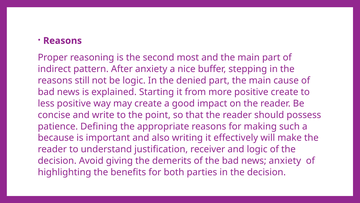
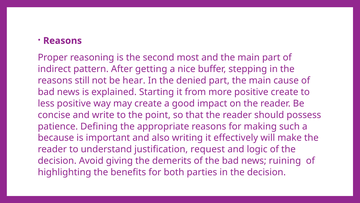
After anxiety: anxiety -> getting
be logic: logic -> hear
receiver: receiver -> request
news anxiety: anxiety -> ruining
